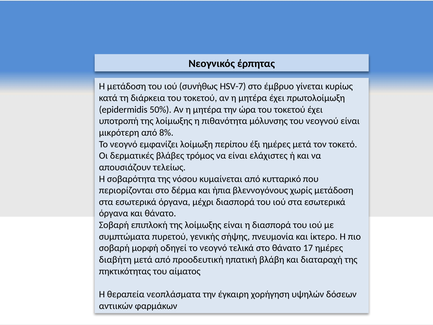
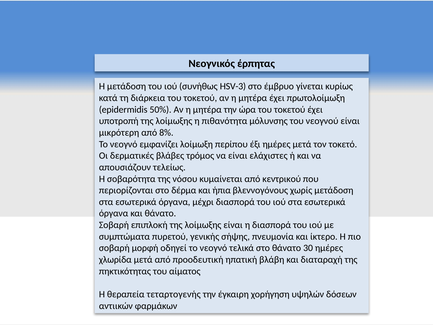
HSV-7: HSV-7 -> HSV-3
κυτταρικό: κυτταρικό -> κεντρικού
17: 17 -> 30
διαβήτη: διαβήτη -> χλωρίδα
νεοπλάσματα: νεοπλάσματα -> τεταρτογενής
